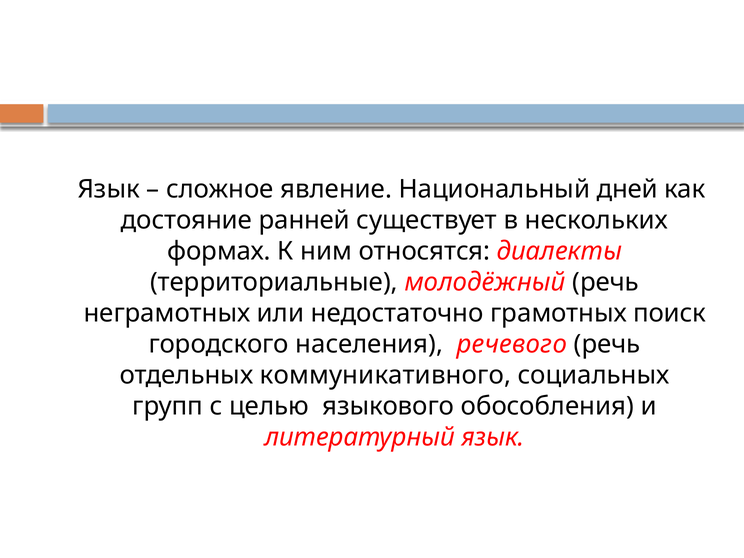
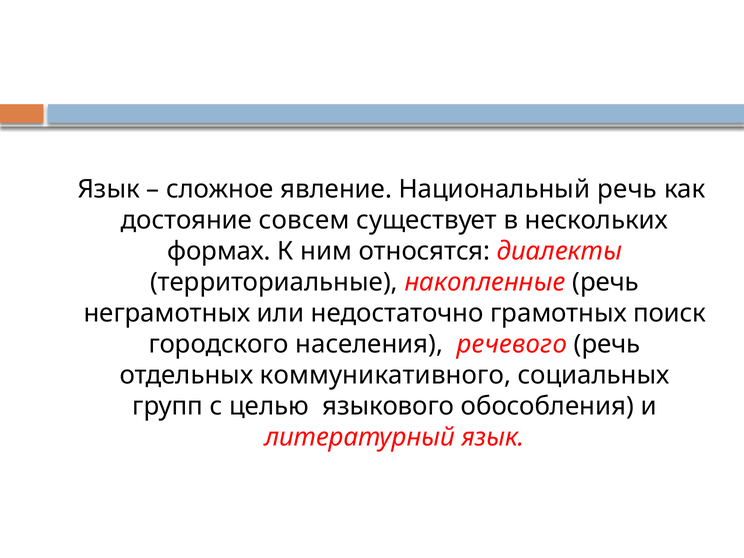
Национальный дней: дней -> речь
ранней: ранней -> совсем
молодёжный: молодёжный -> накопленные
